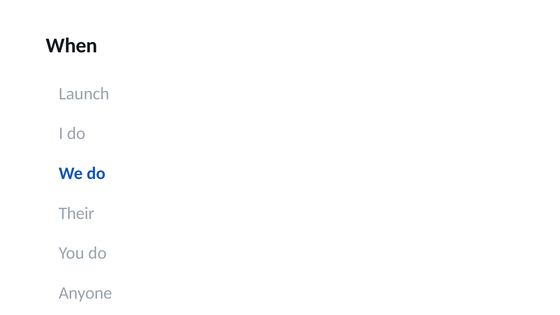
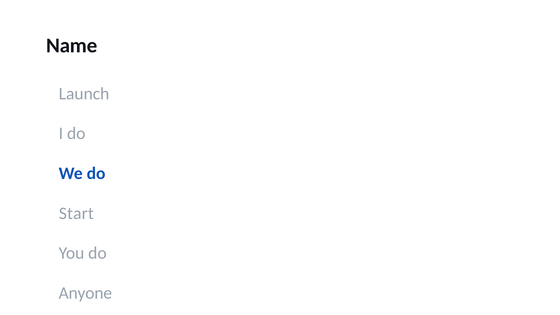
When: When -> Name
Their: Their -> Start
